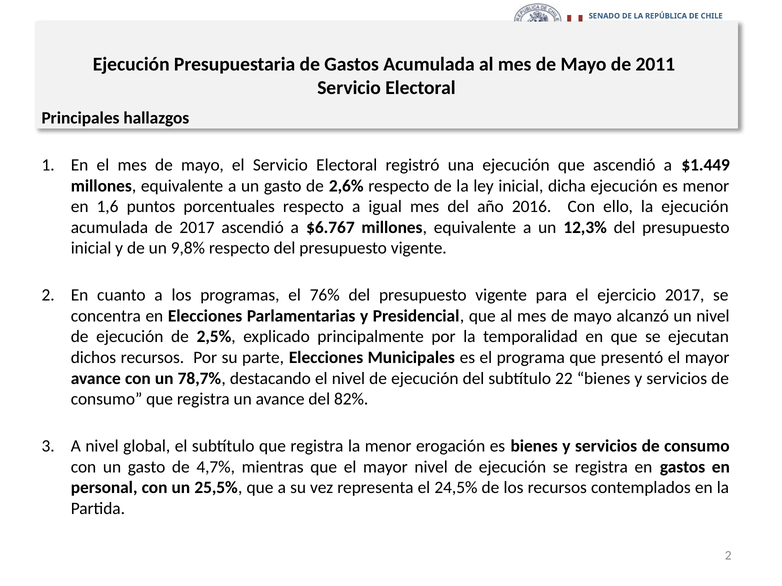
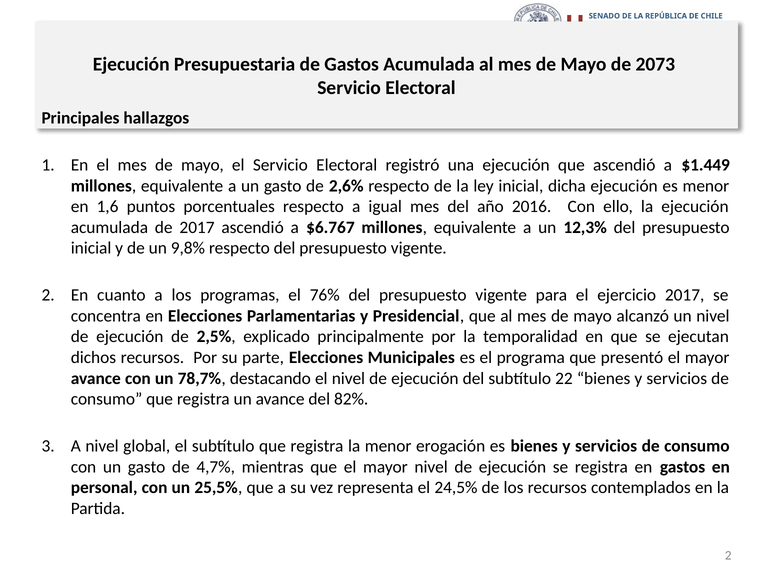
2011: 2011 -> 2073
